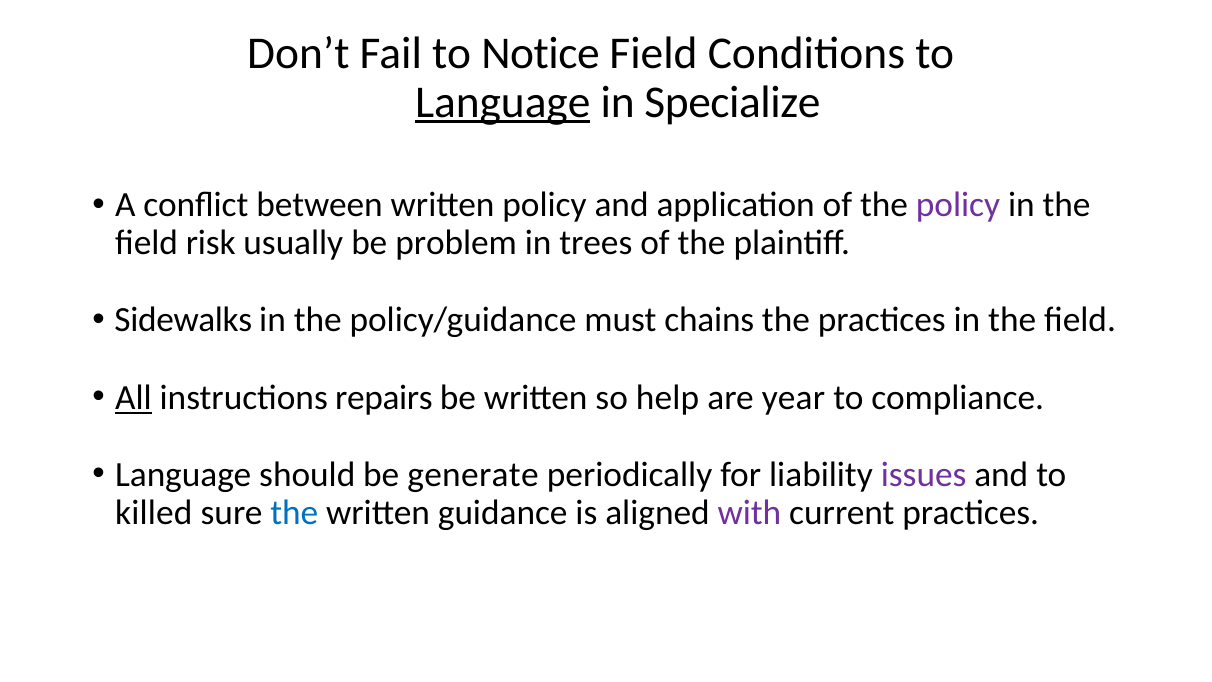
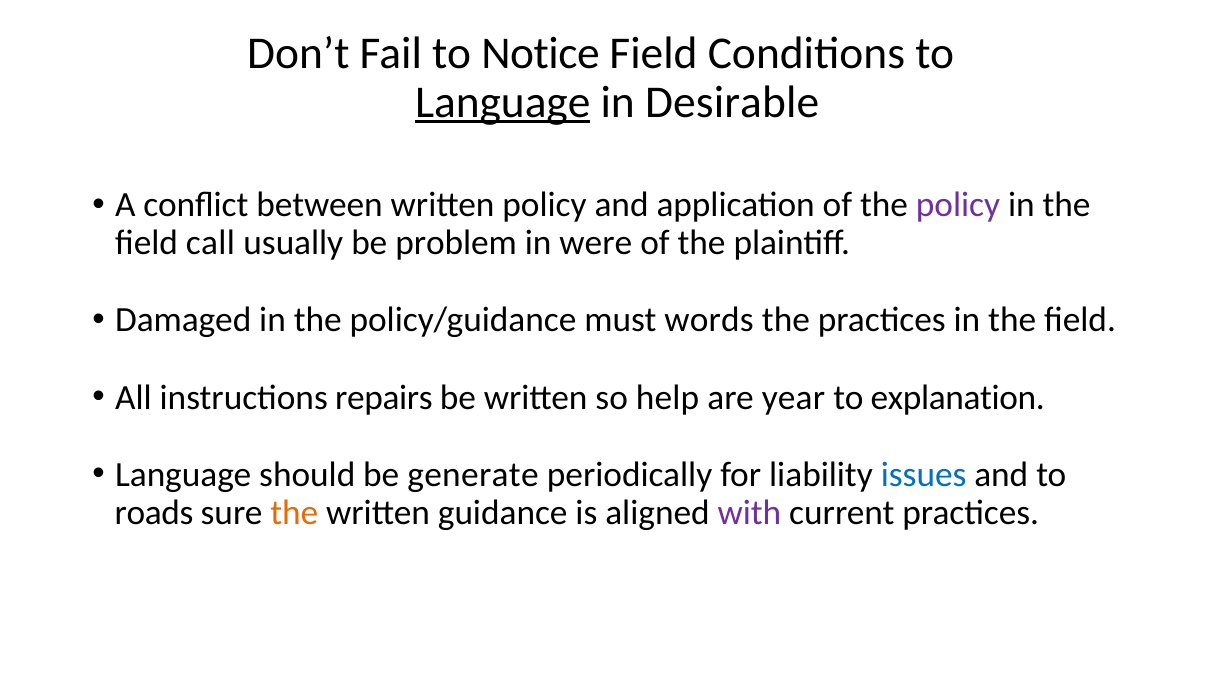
Specialize: Specialize -> Desirable
risk: risk -> call
trees: trees -> were
Sidewalks: Sidewalks -> Damaged
chains: chains -> words
All underline: present -> none
compliance: compliance -> explanation
issues colour: purple -> blue
killed: killed -> roads
the at (294, 513) colour: blue -> orange
